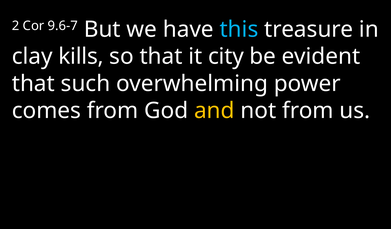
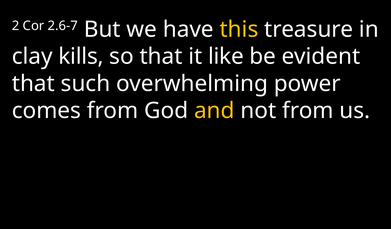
9.6-7: 9.6-7 -> 2.6-7
this colour: light blue -> yellow
city: city -> like
